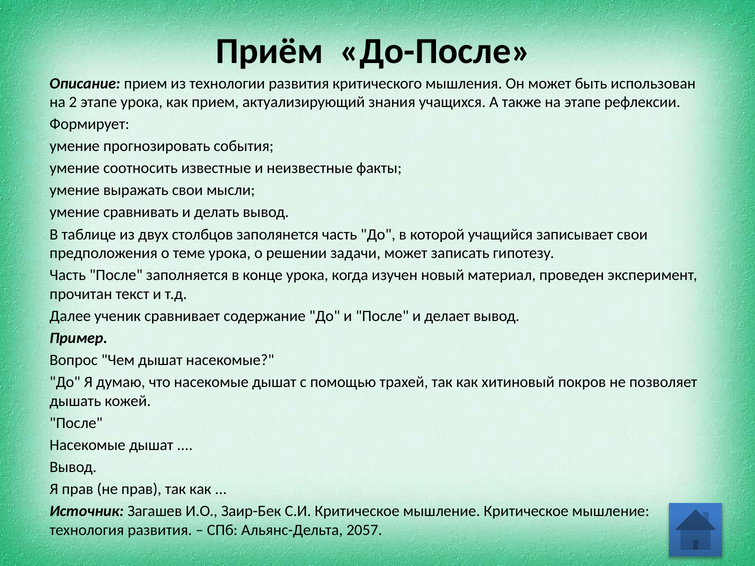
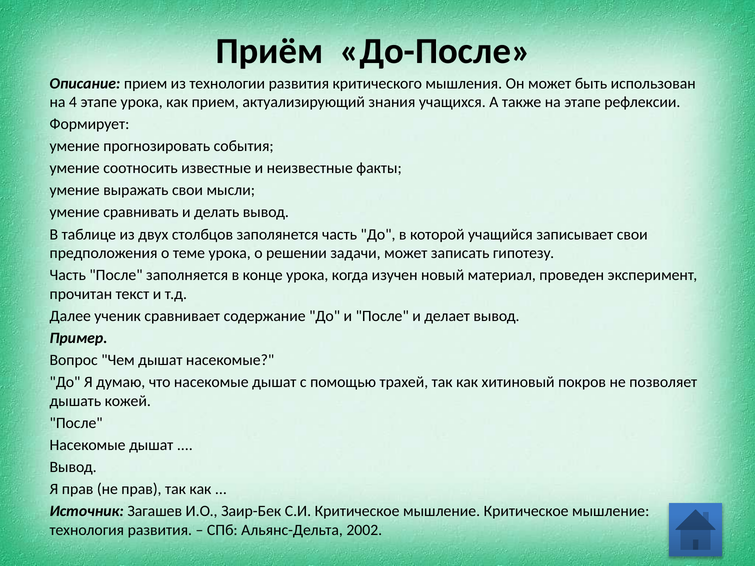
2: 2 -> 4
2057: 2057 -> 2002
